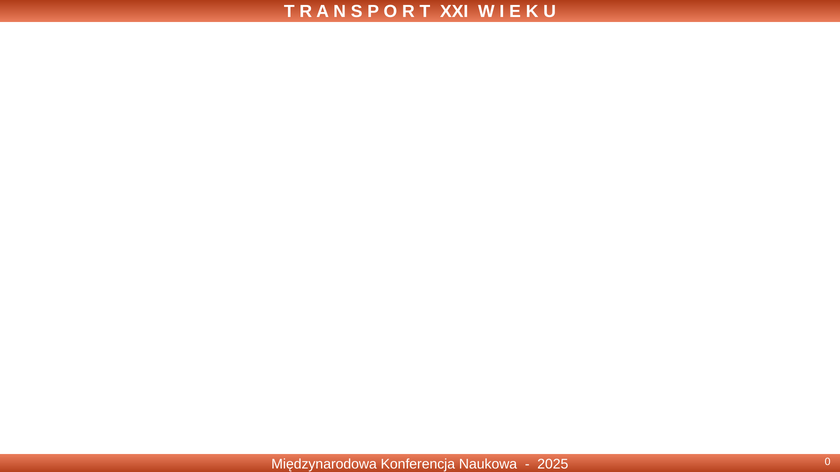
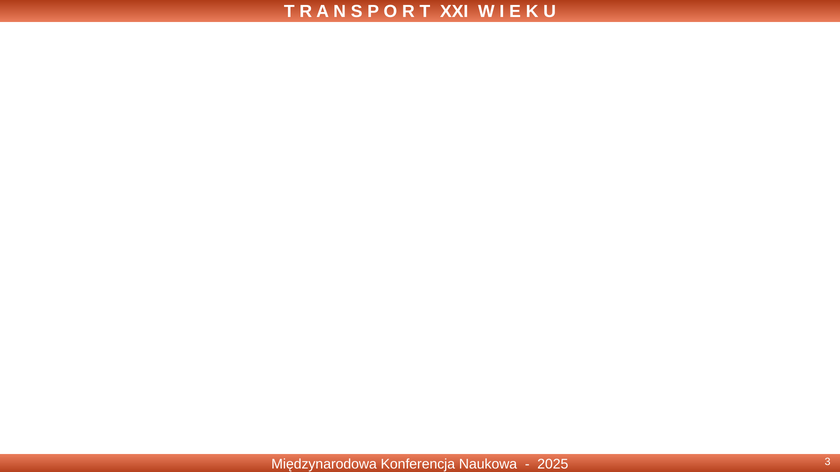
0: 0 -> 3
